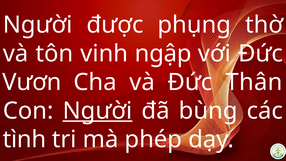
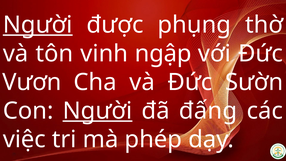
Người at (38, 25) underline: none -> present
Thân: Thân -> Sườn
bùng: bùng -> đấng
tình: tình -> việc
